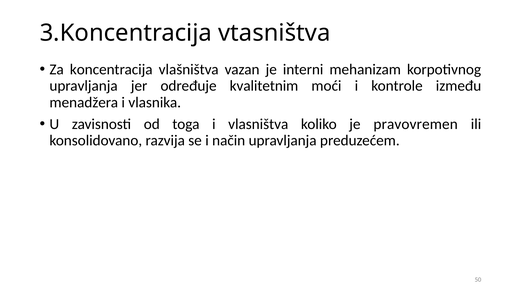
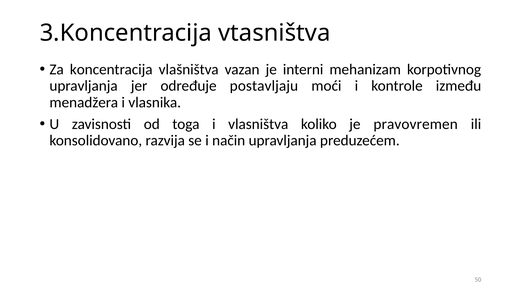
kvalitetnim: kvalitetnim -> postavljaju
